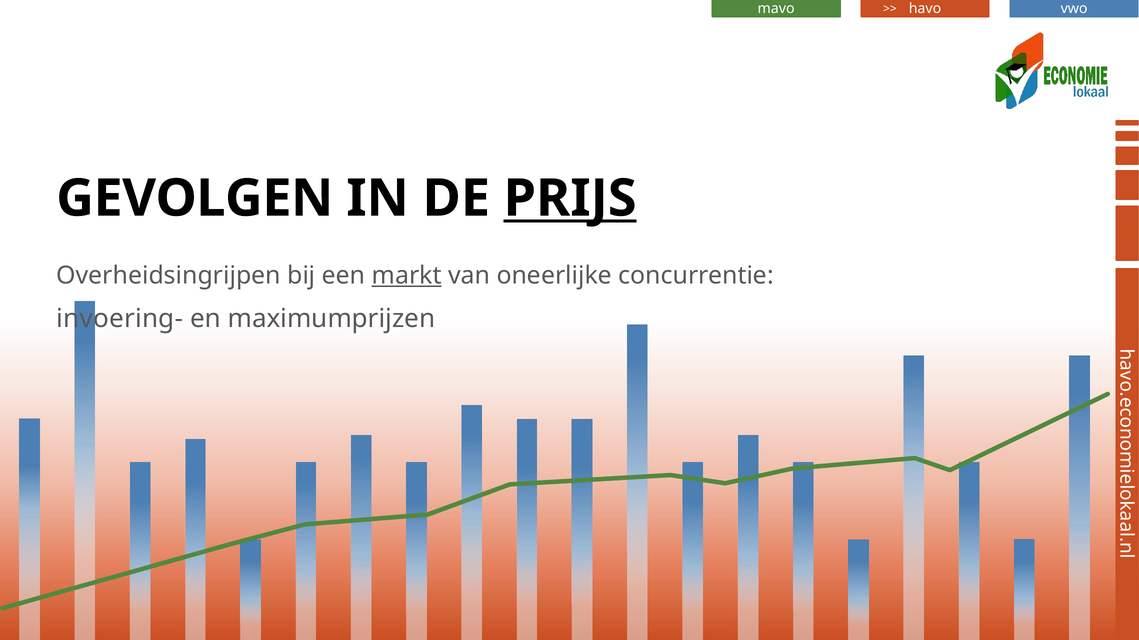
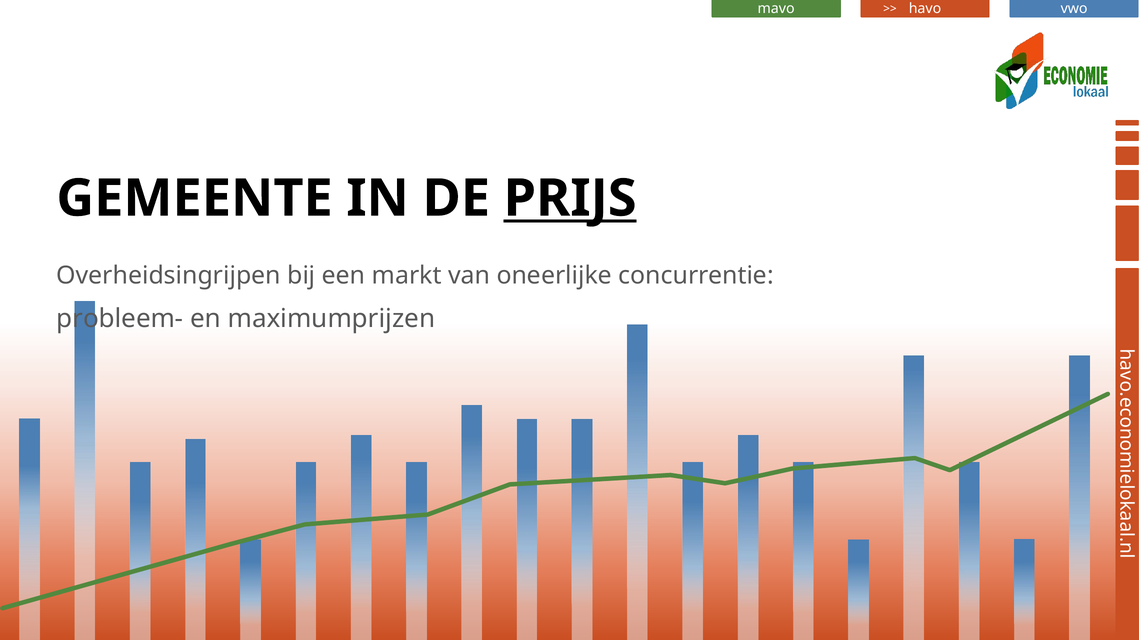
GEVOLGEN: GEVOLGEN -> GEMEENTE
markt underline: present -> none
invoering-: invoering- -> probleem-
